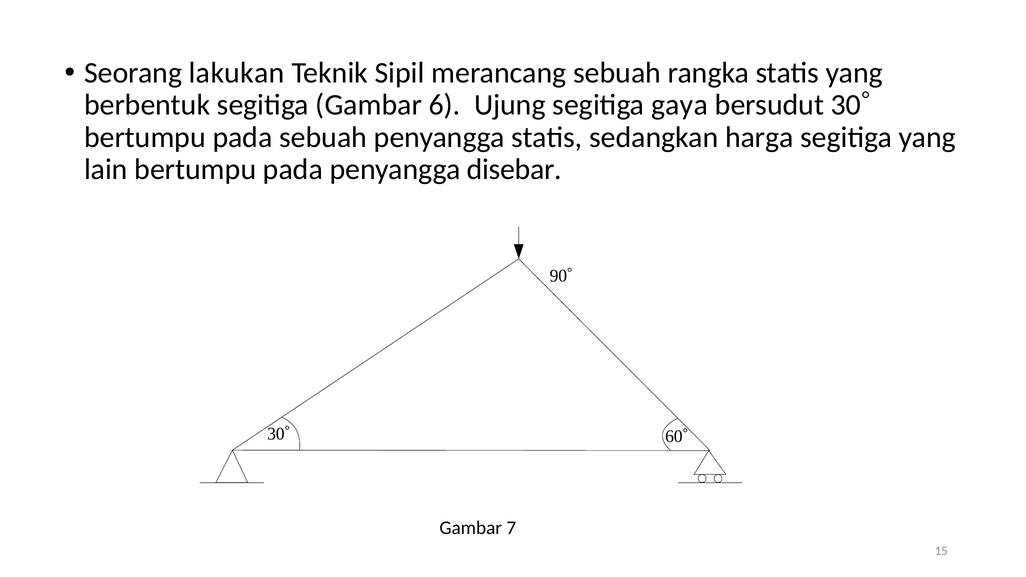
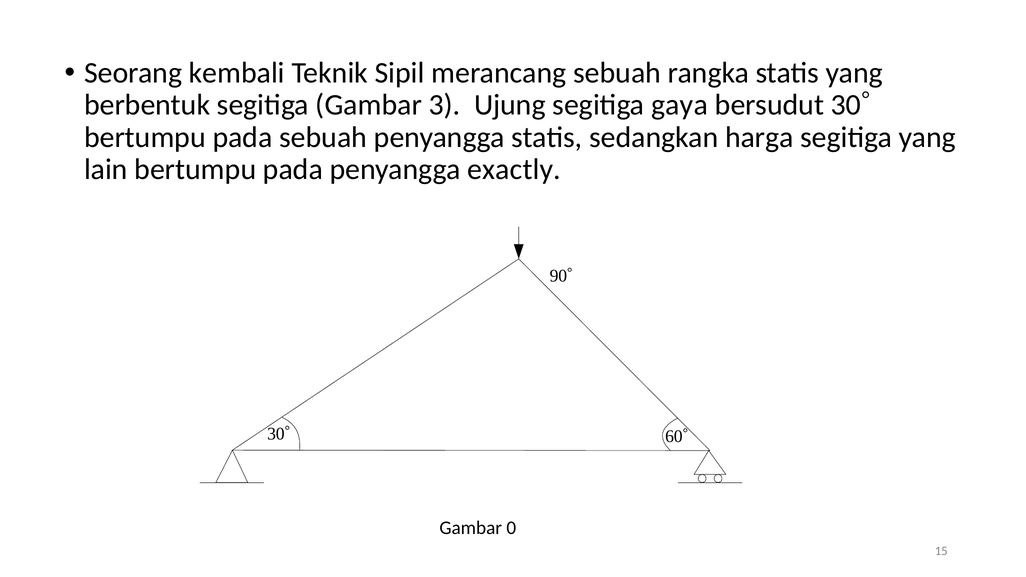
lakukan: lakukan -> kembali
Gambar 6: 6 -> 3
disebar: disebar -> exactly
7: 7 -> 0
